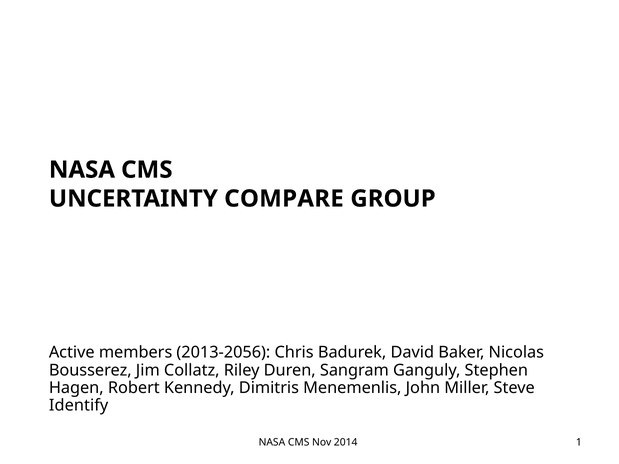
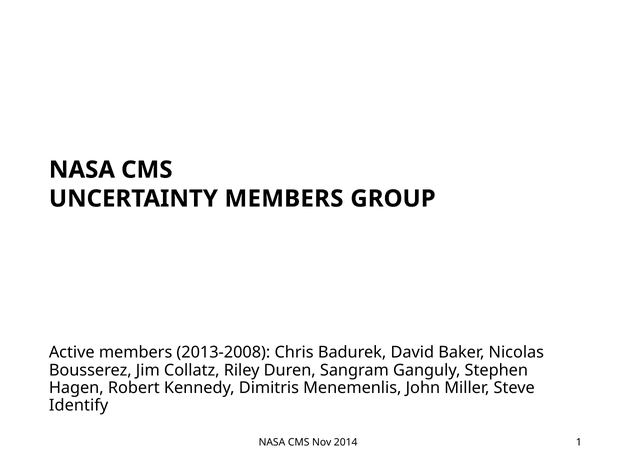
UNCERTAINTY COMPARE: COMPARE -> MEMBERS
2013-2056: 2013-2056 -> 2013-2008
